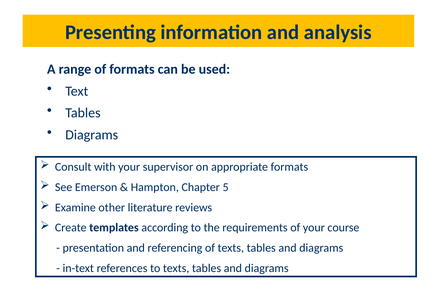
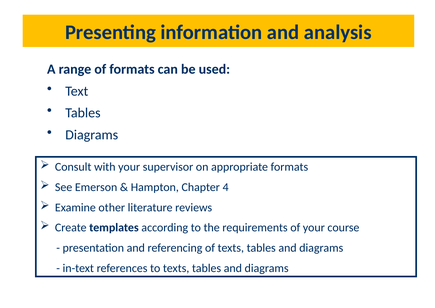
5: 5 -> 4
